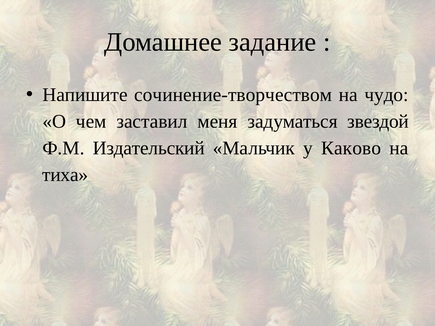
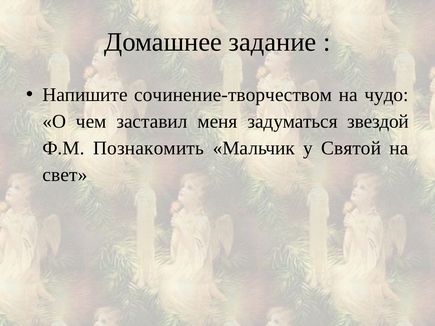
Издательский: Издательский -> Познакомить
Каково: Каково -> Святой
тиха: тиха -> свет
